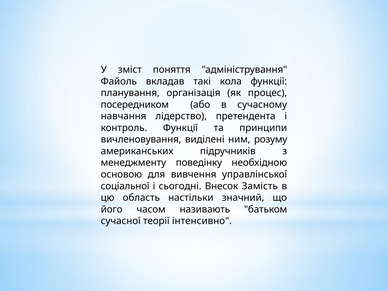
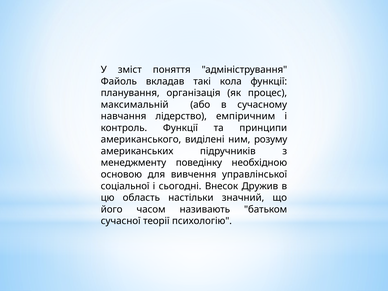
посередником: посередником -> максимальній
претендента: претендента -> емпіричним
вичленовування: вичленовування -> американського
Замість: Замість -> Дружив
інтенсивно: інтенсивно -> психологію
